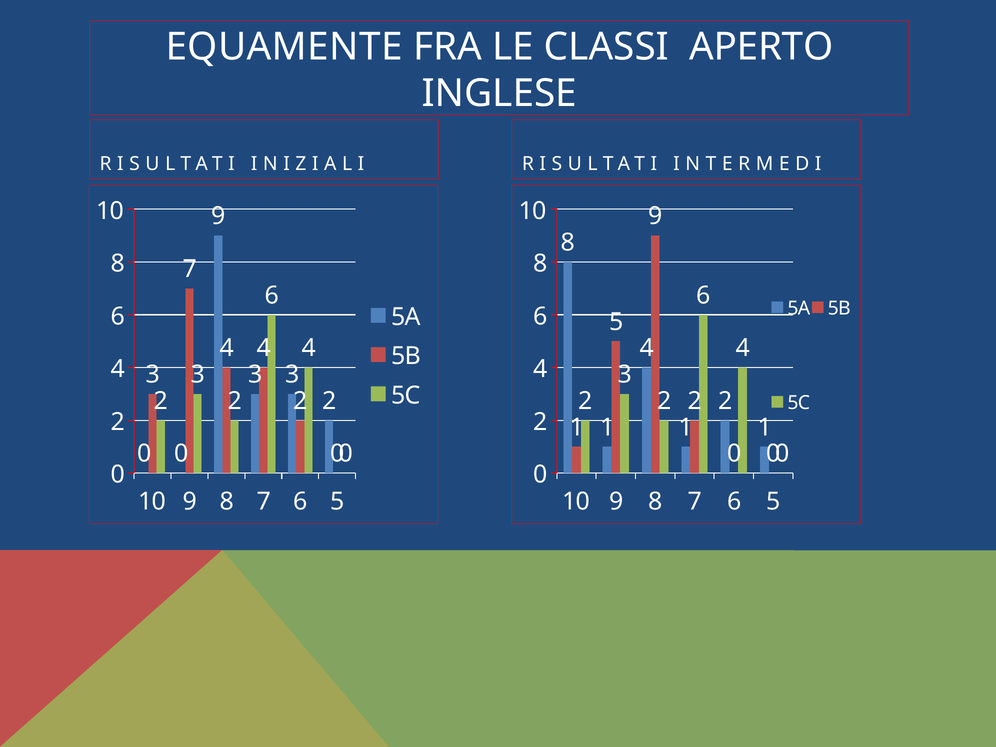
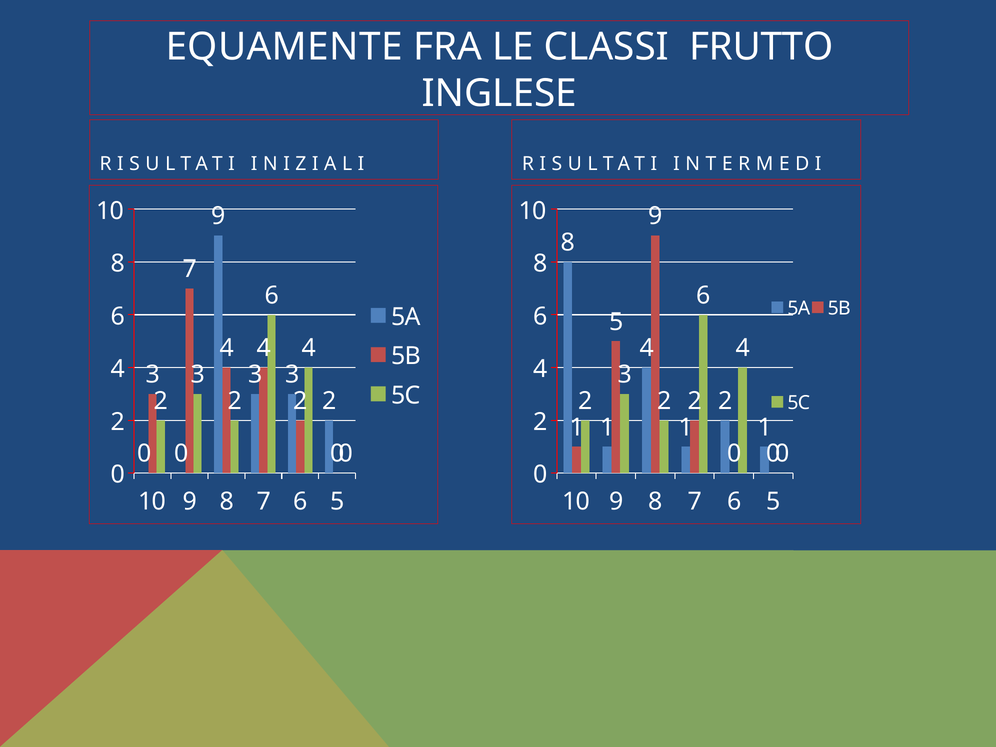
APERTO: APERTO -> FRUTTO
